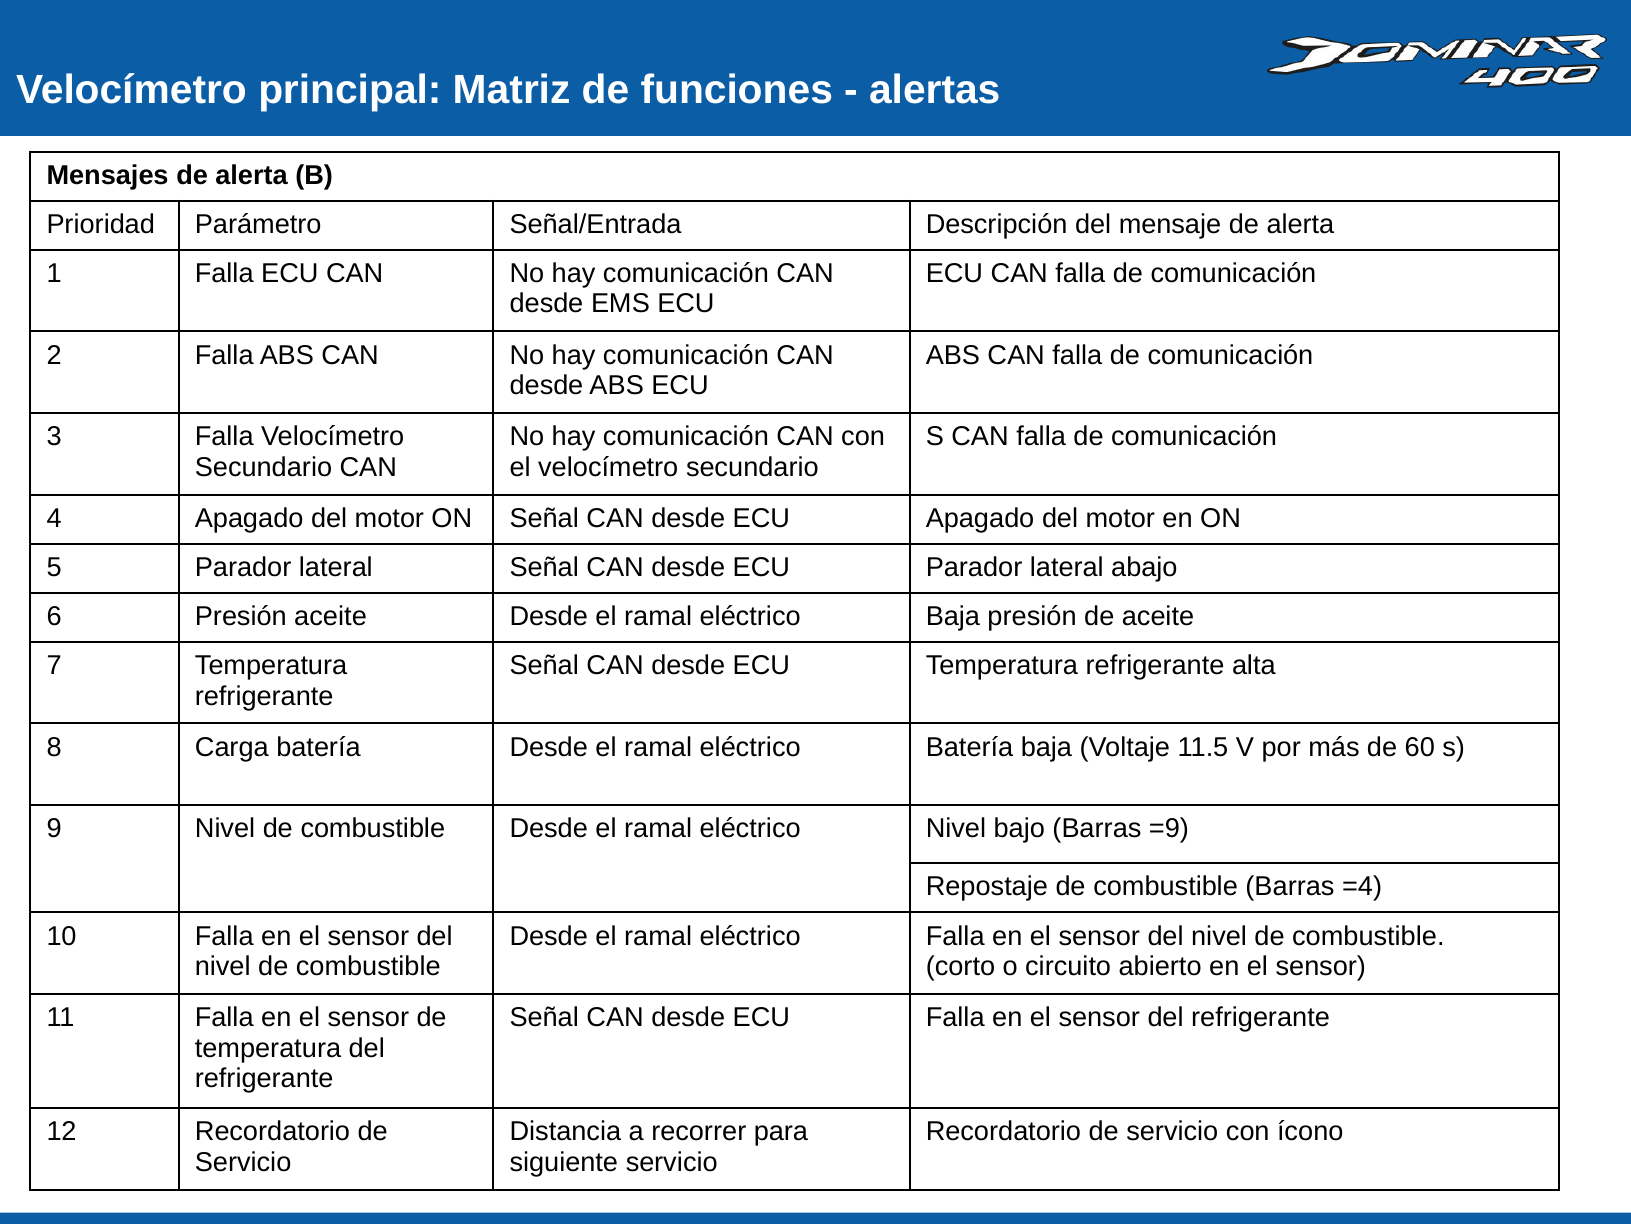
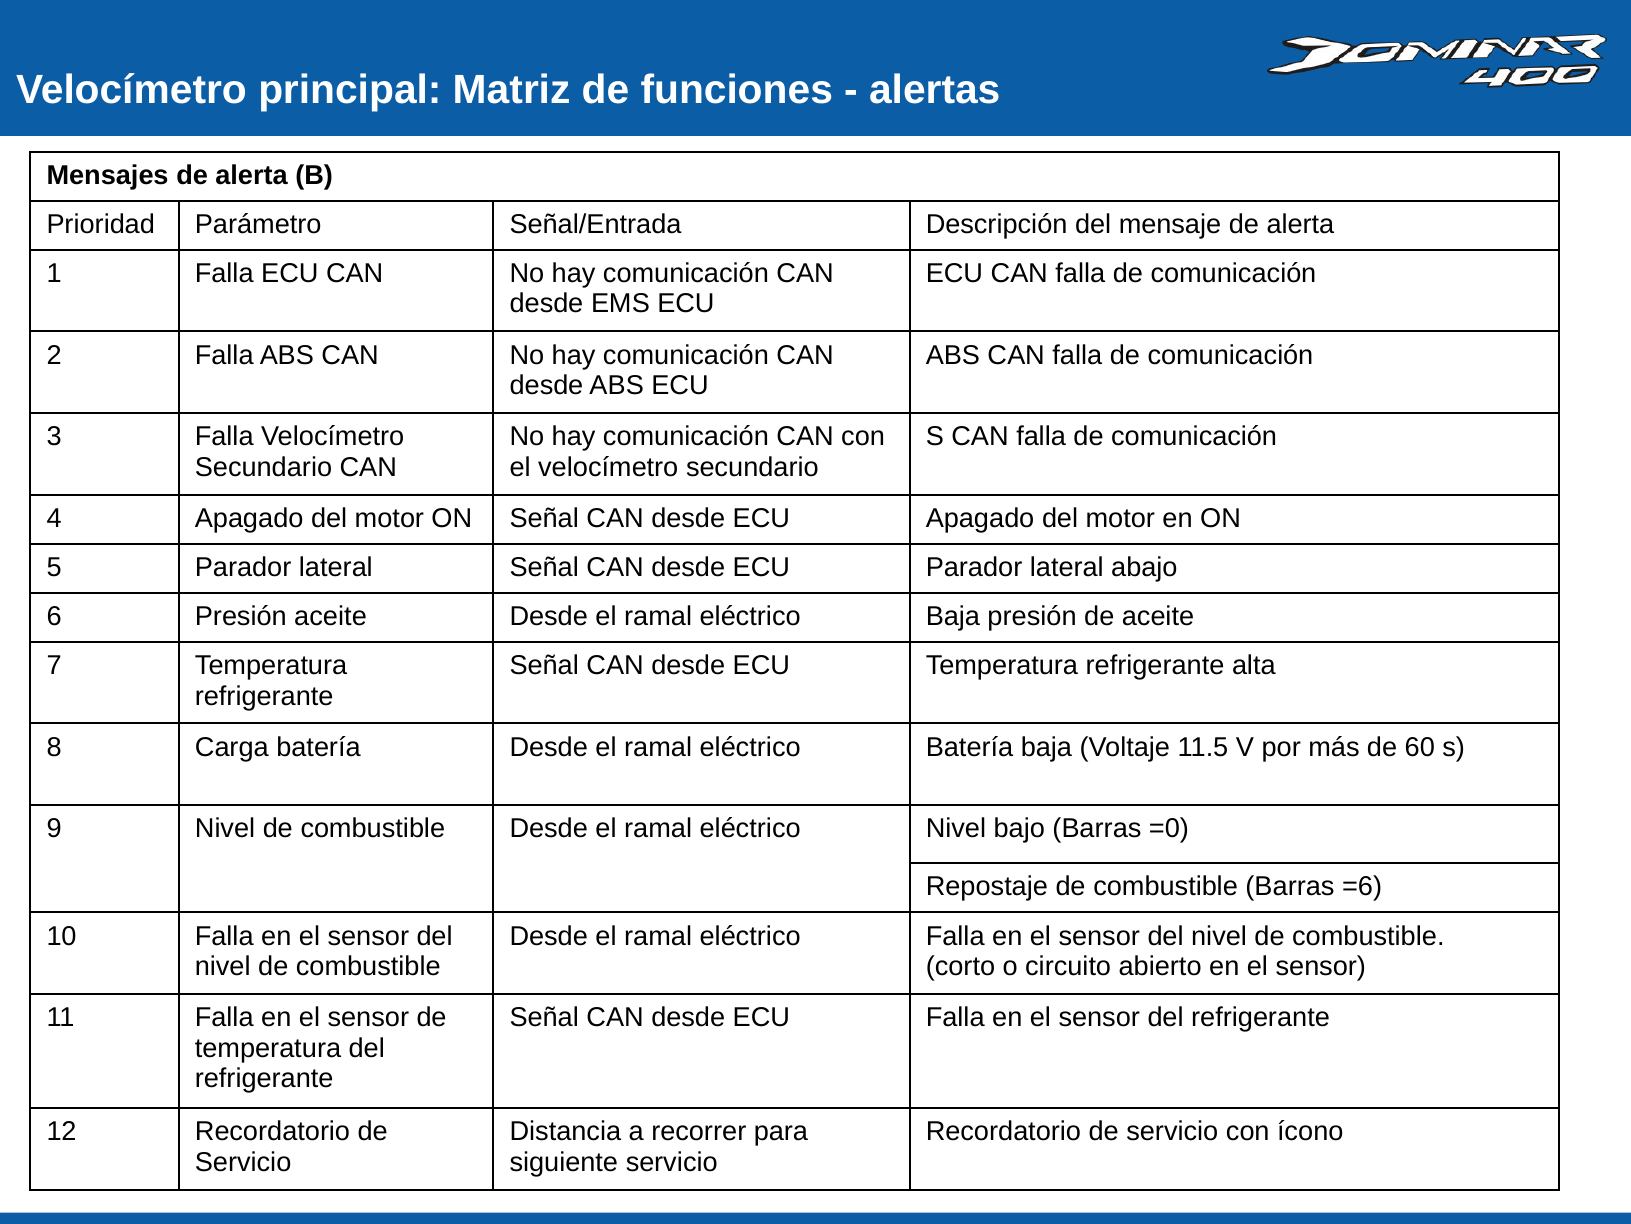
=9: =9 -> =0
=4: =4 -> =6
